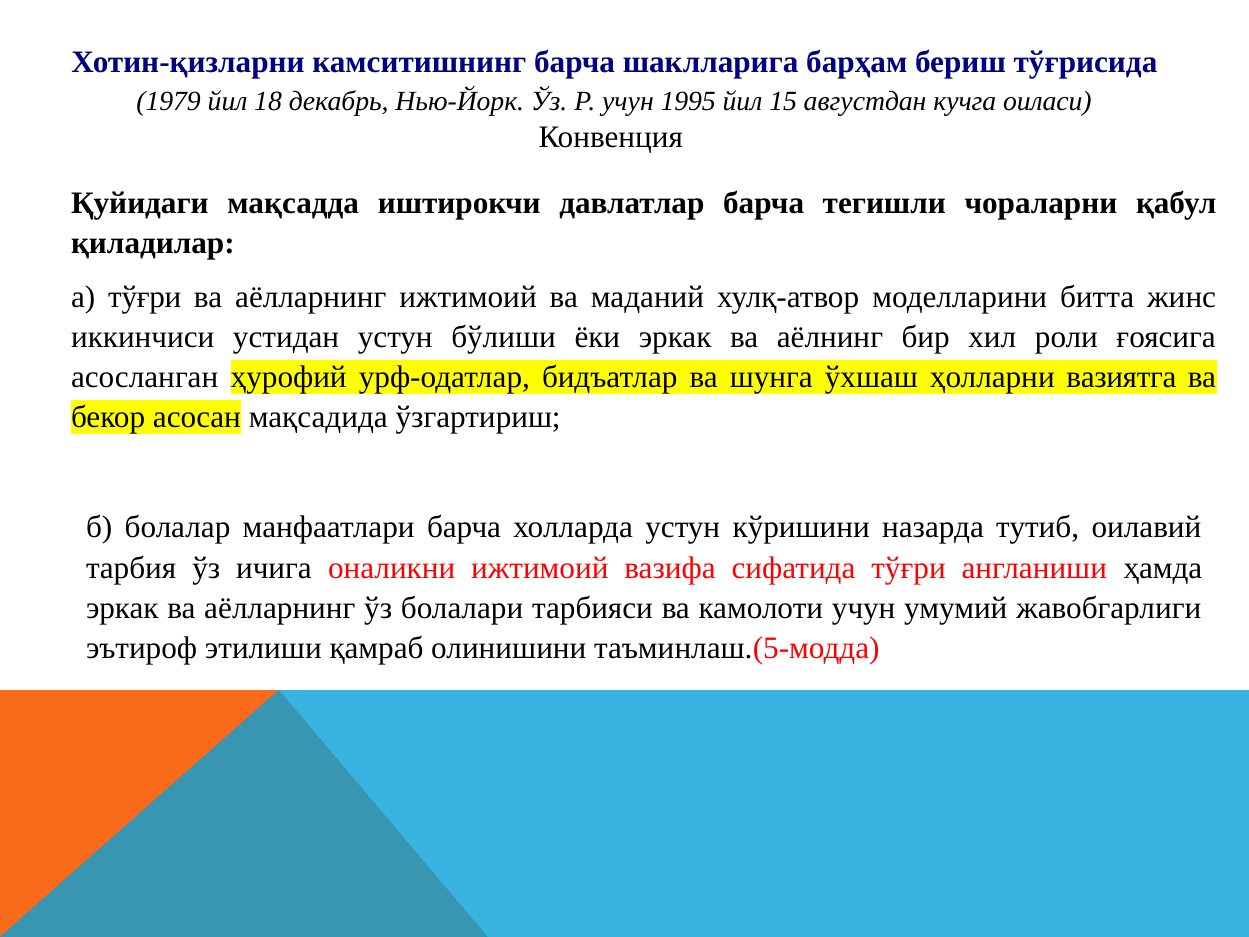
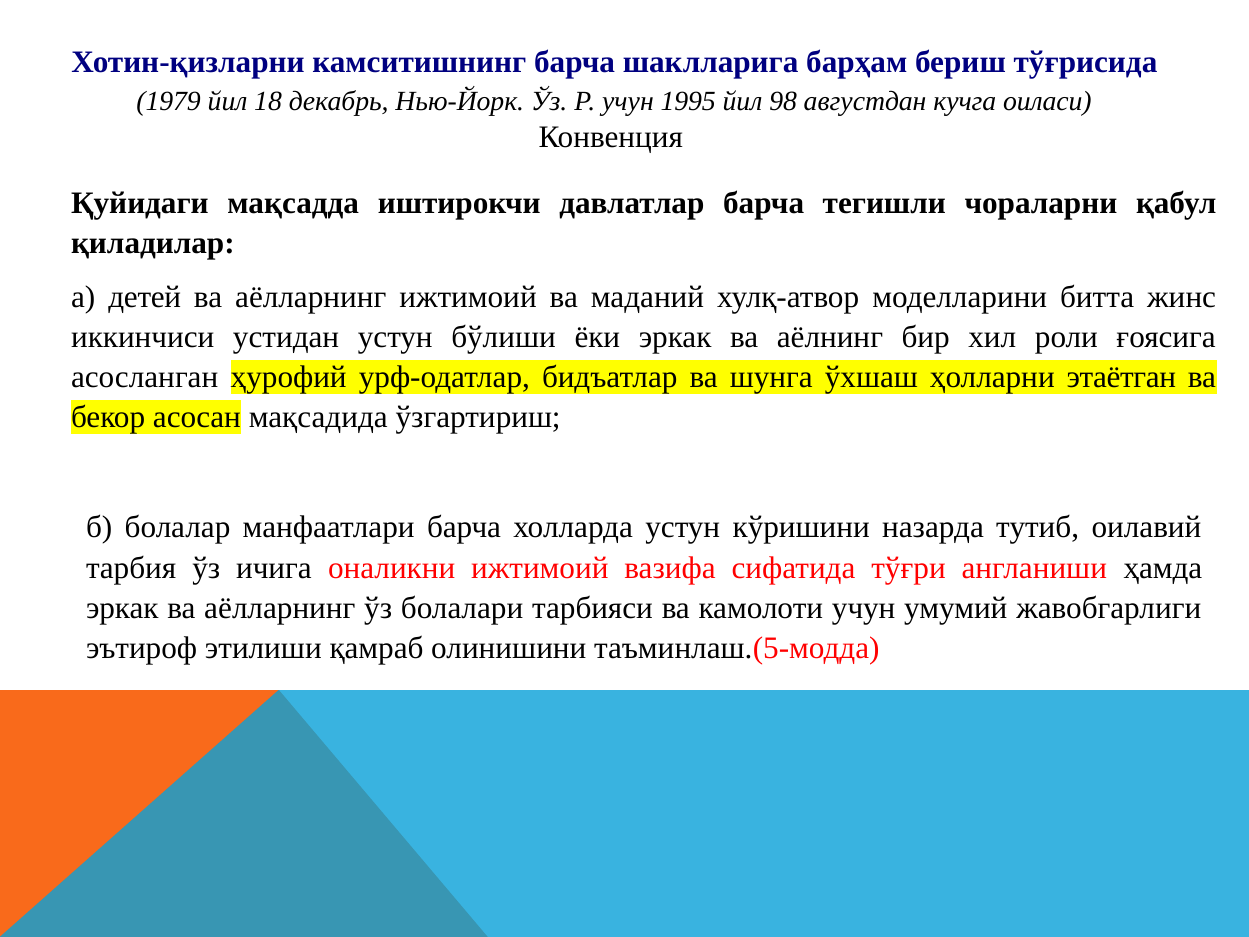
15: 15 -> 98
а тўғри: тўғри -> детей
вазиятга: вазиятга -> этаётган
